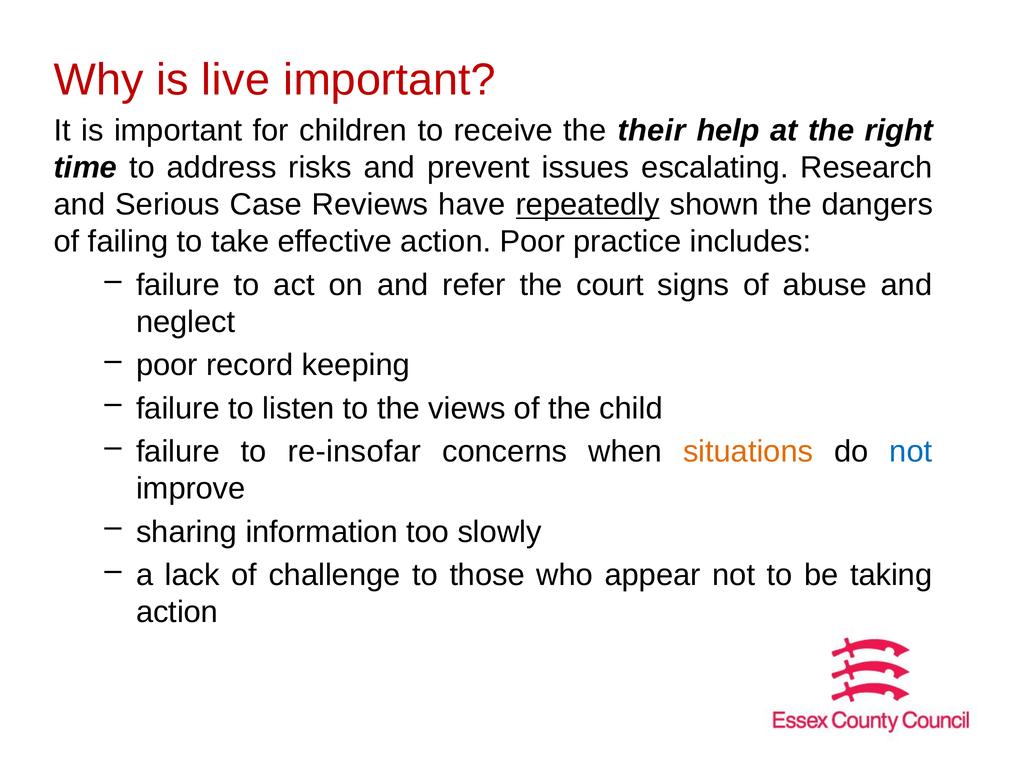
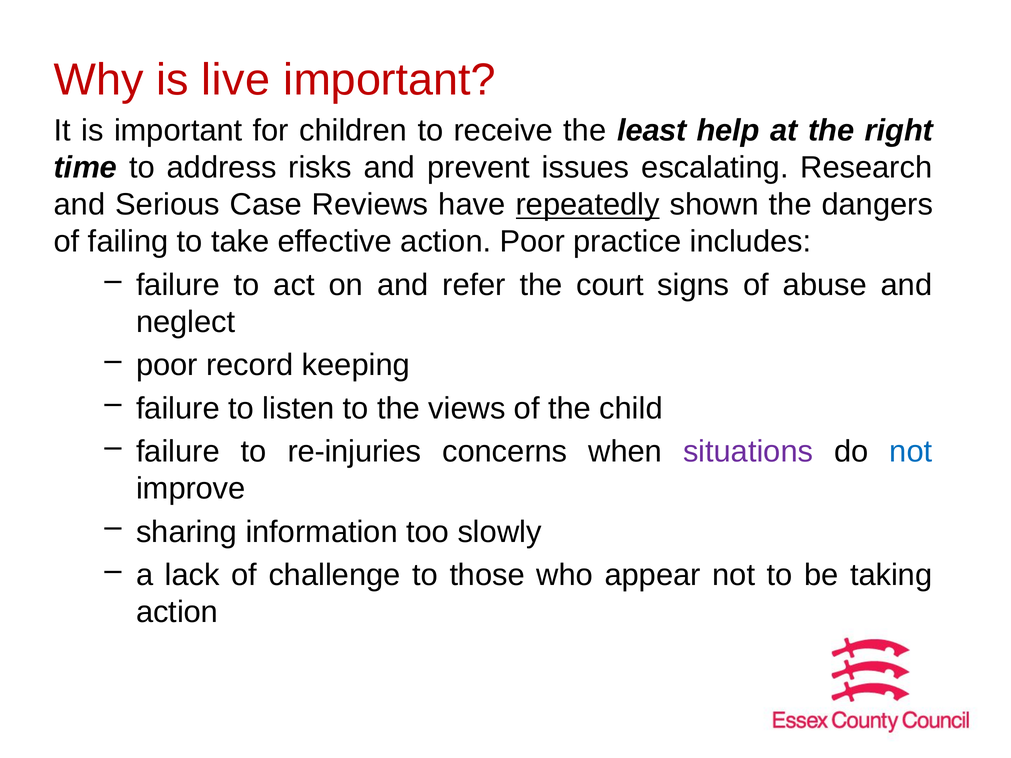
their: their -> least
re-insofar: re-insofar -> re-injuries
situations colour: orange -> purple
